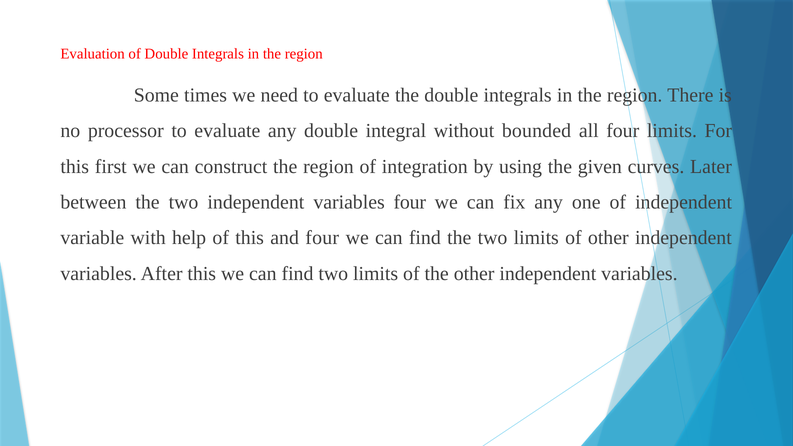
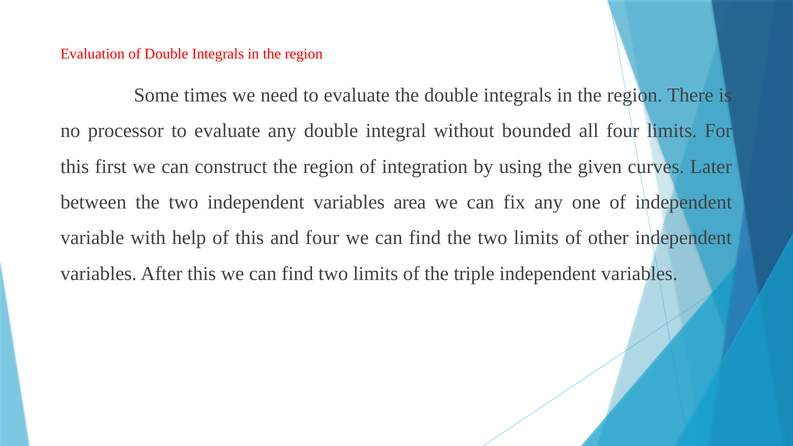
variables four: four -> area
the other: other -> triple
